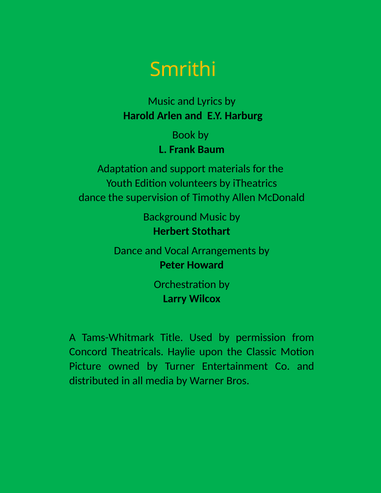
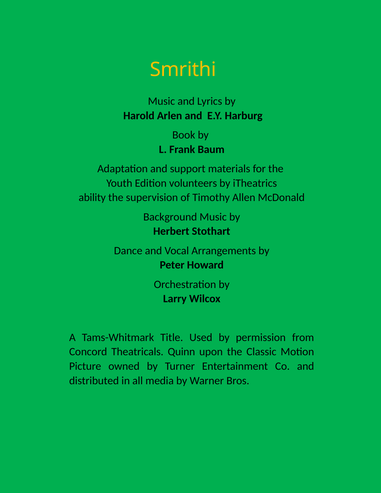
dance at (92, 198): dance -> ability
Haylie: Haylie -> Quinn
